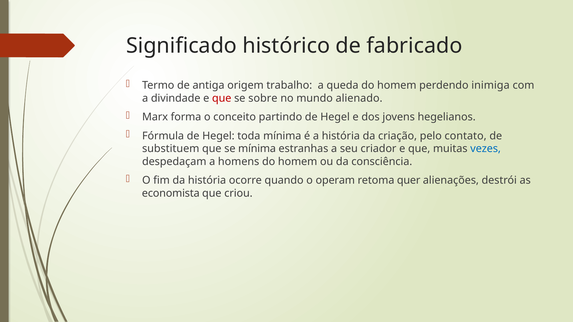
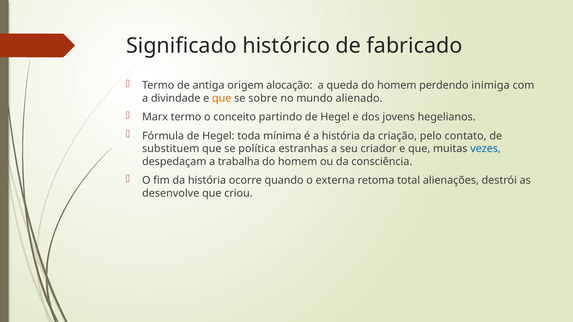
trabalho: trabalho -> alocação
que at (222, 98) colour: red -> orange
Marx forma: forma -> termo
se mínima: mínima -> política
homens: homens -> trabalha
operam: operam -> externa
quer: quer -> total
economista: economista -> desenvolve
